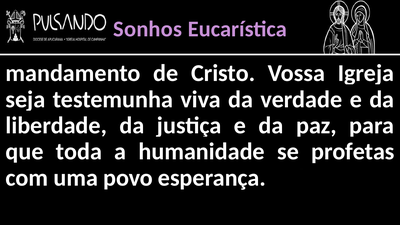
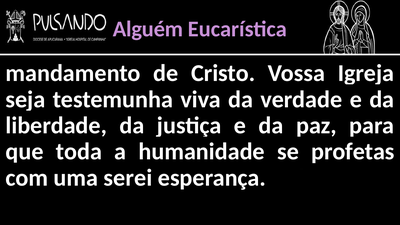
Sonhos: Sonhos -> Alguém
povo: povo -> serei
